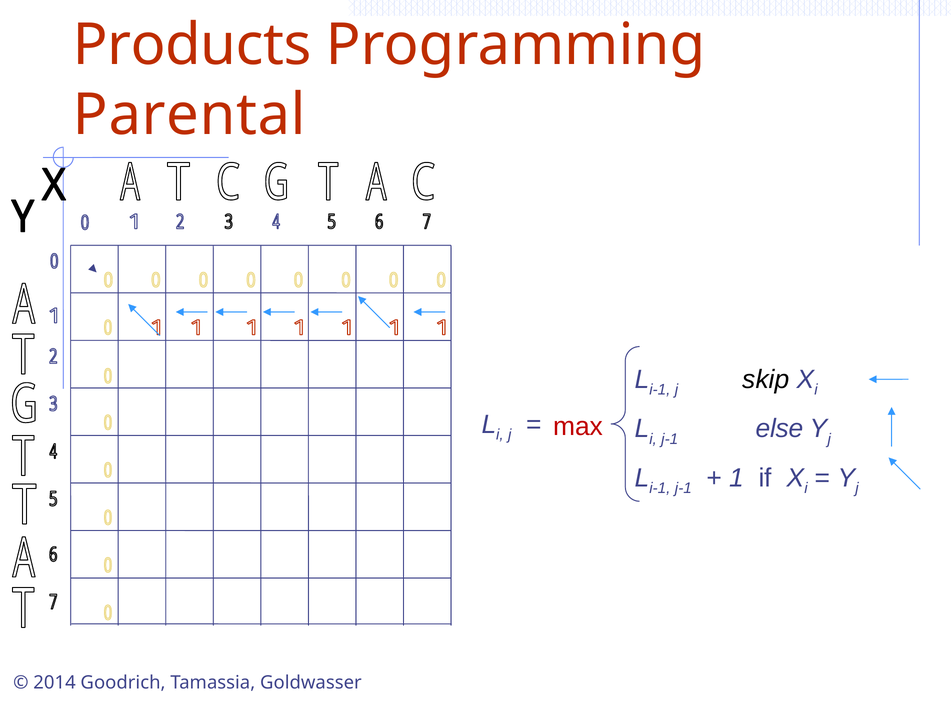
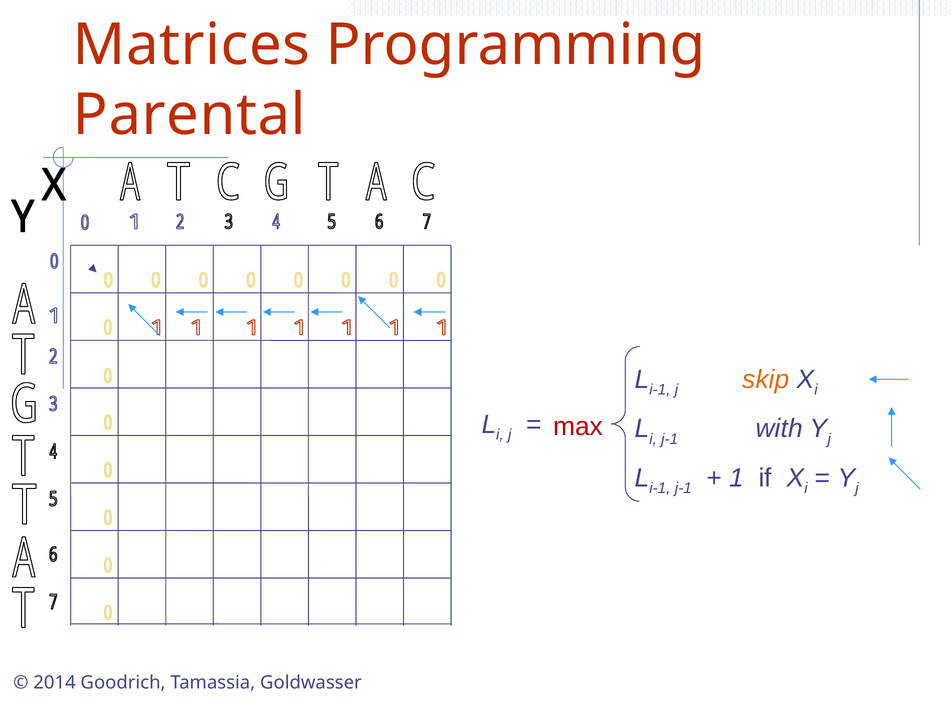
Products: Products -> Matrices
skip colour: black -> orange
else: else -> with
